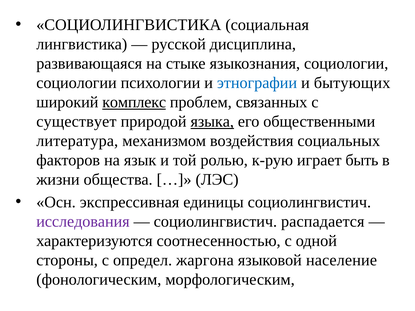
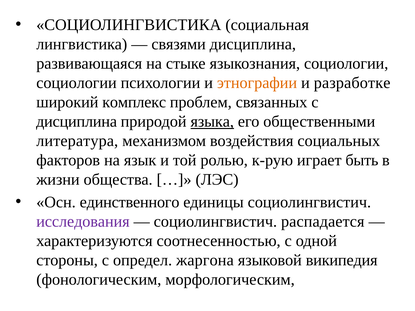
русской: русской -> связями
этнографии colour: blue -> orange
бытующих: бытующих -> разработке
комплекс underline: present -> none
существует at (76, 122): существует -> дисциплина
экспрессивная: экспрессивная -> единственного
население: население -> википедия
